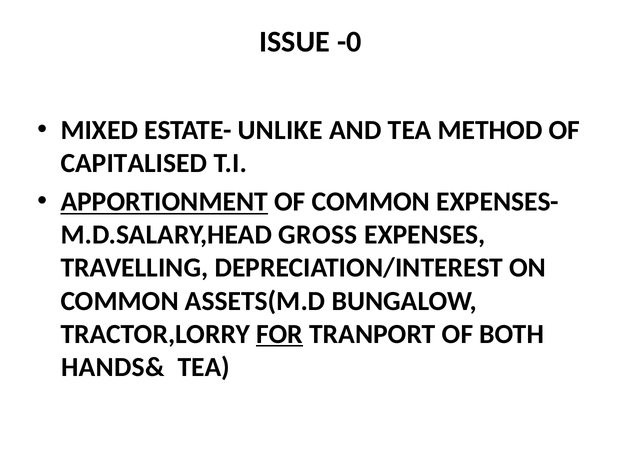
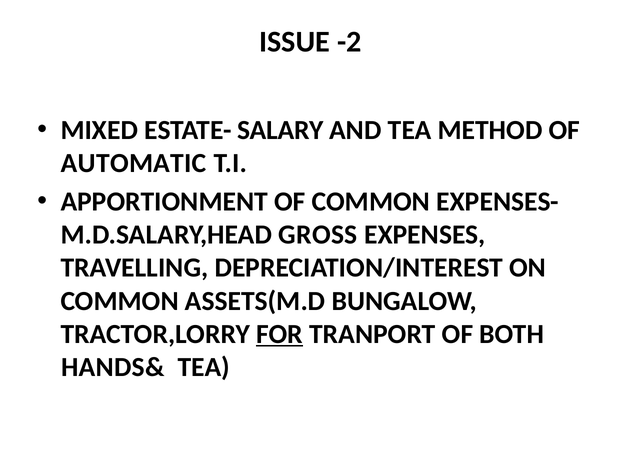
-0: -0 -> -2
UNLIKE: UNLIKE -> SALARY
CAPITALISED: CAPITALISED -> AUTOMATIC
APPORTIONMENT underline: present -> none
